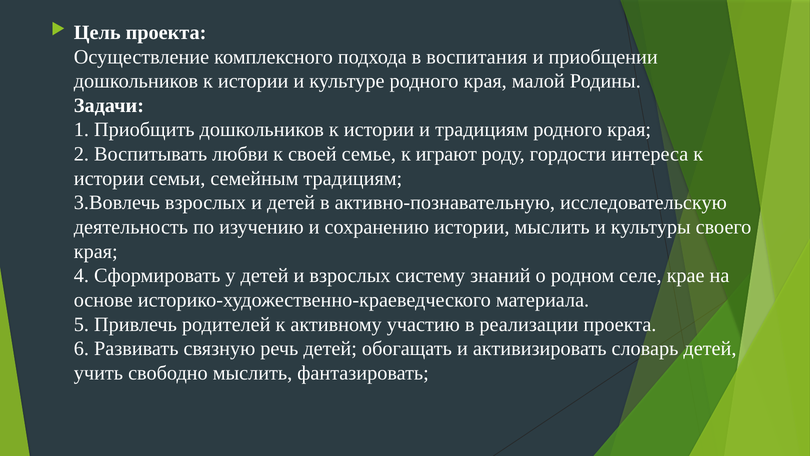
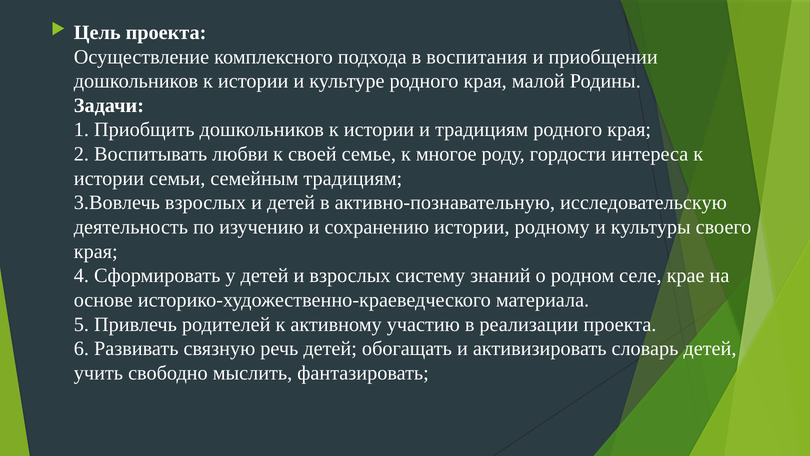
играют: играют -> многое
истории мыслить: мыслить -> родному
